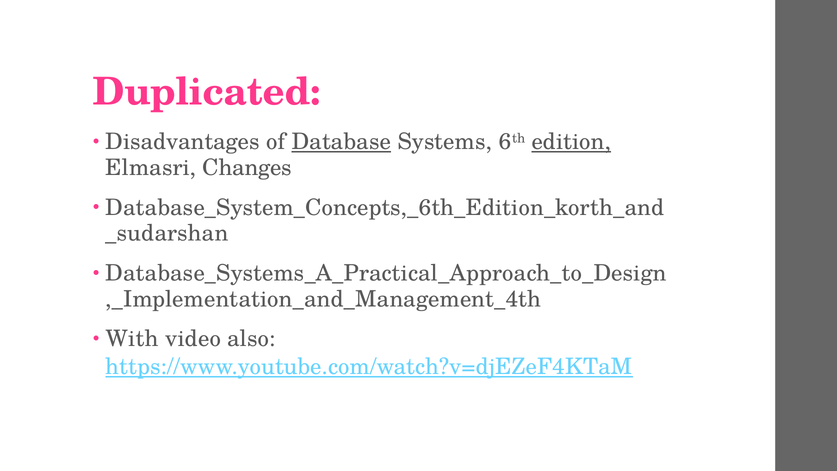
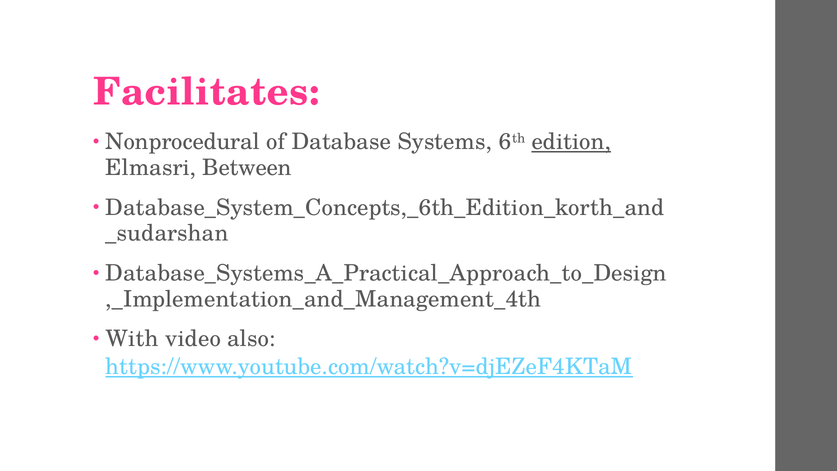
Duplicated: Duplicated -> Facilitates
Disadvantages: Disadvantages -> Nonprocedural
Database underline: present -> none
Changes: Changes -> Between
